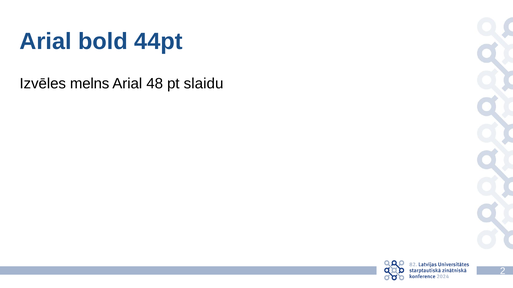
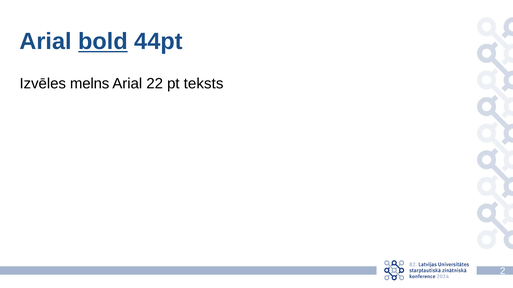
bold underline: none -> present
48: 48 -> 22
slaidu: slaidu -> teksts
